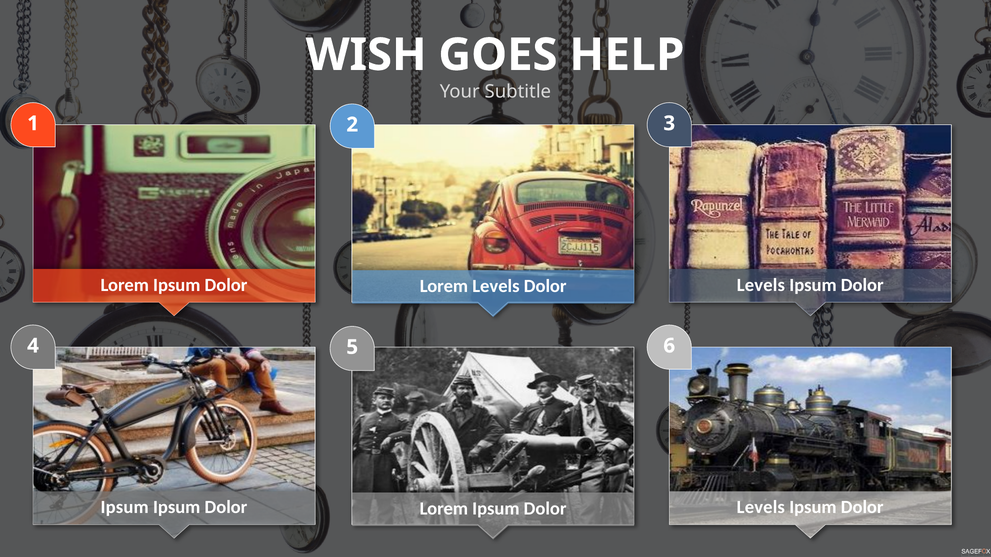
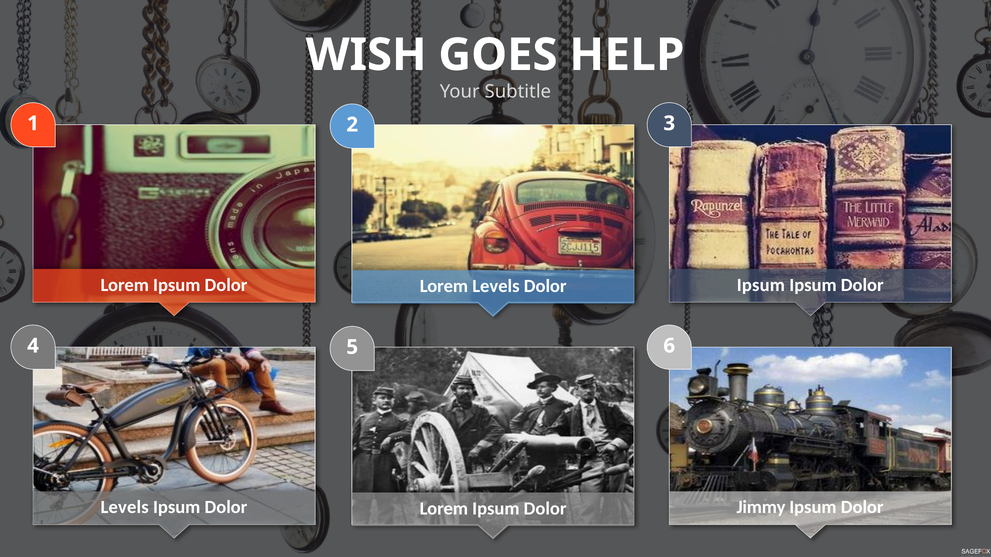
Levels at (761, 285): Levels -> Ipsum
Ipsum at (125, 508): Ipsum -> Levels
Levels at (761, 508): Levels -> Jimmy
